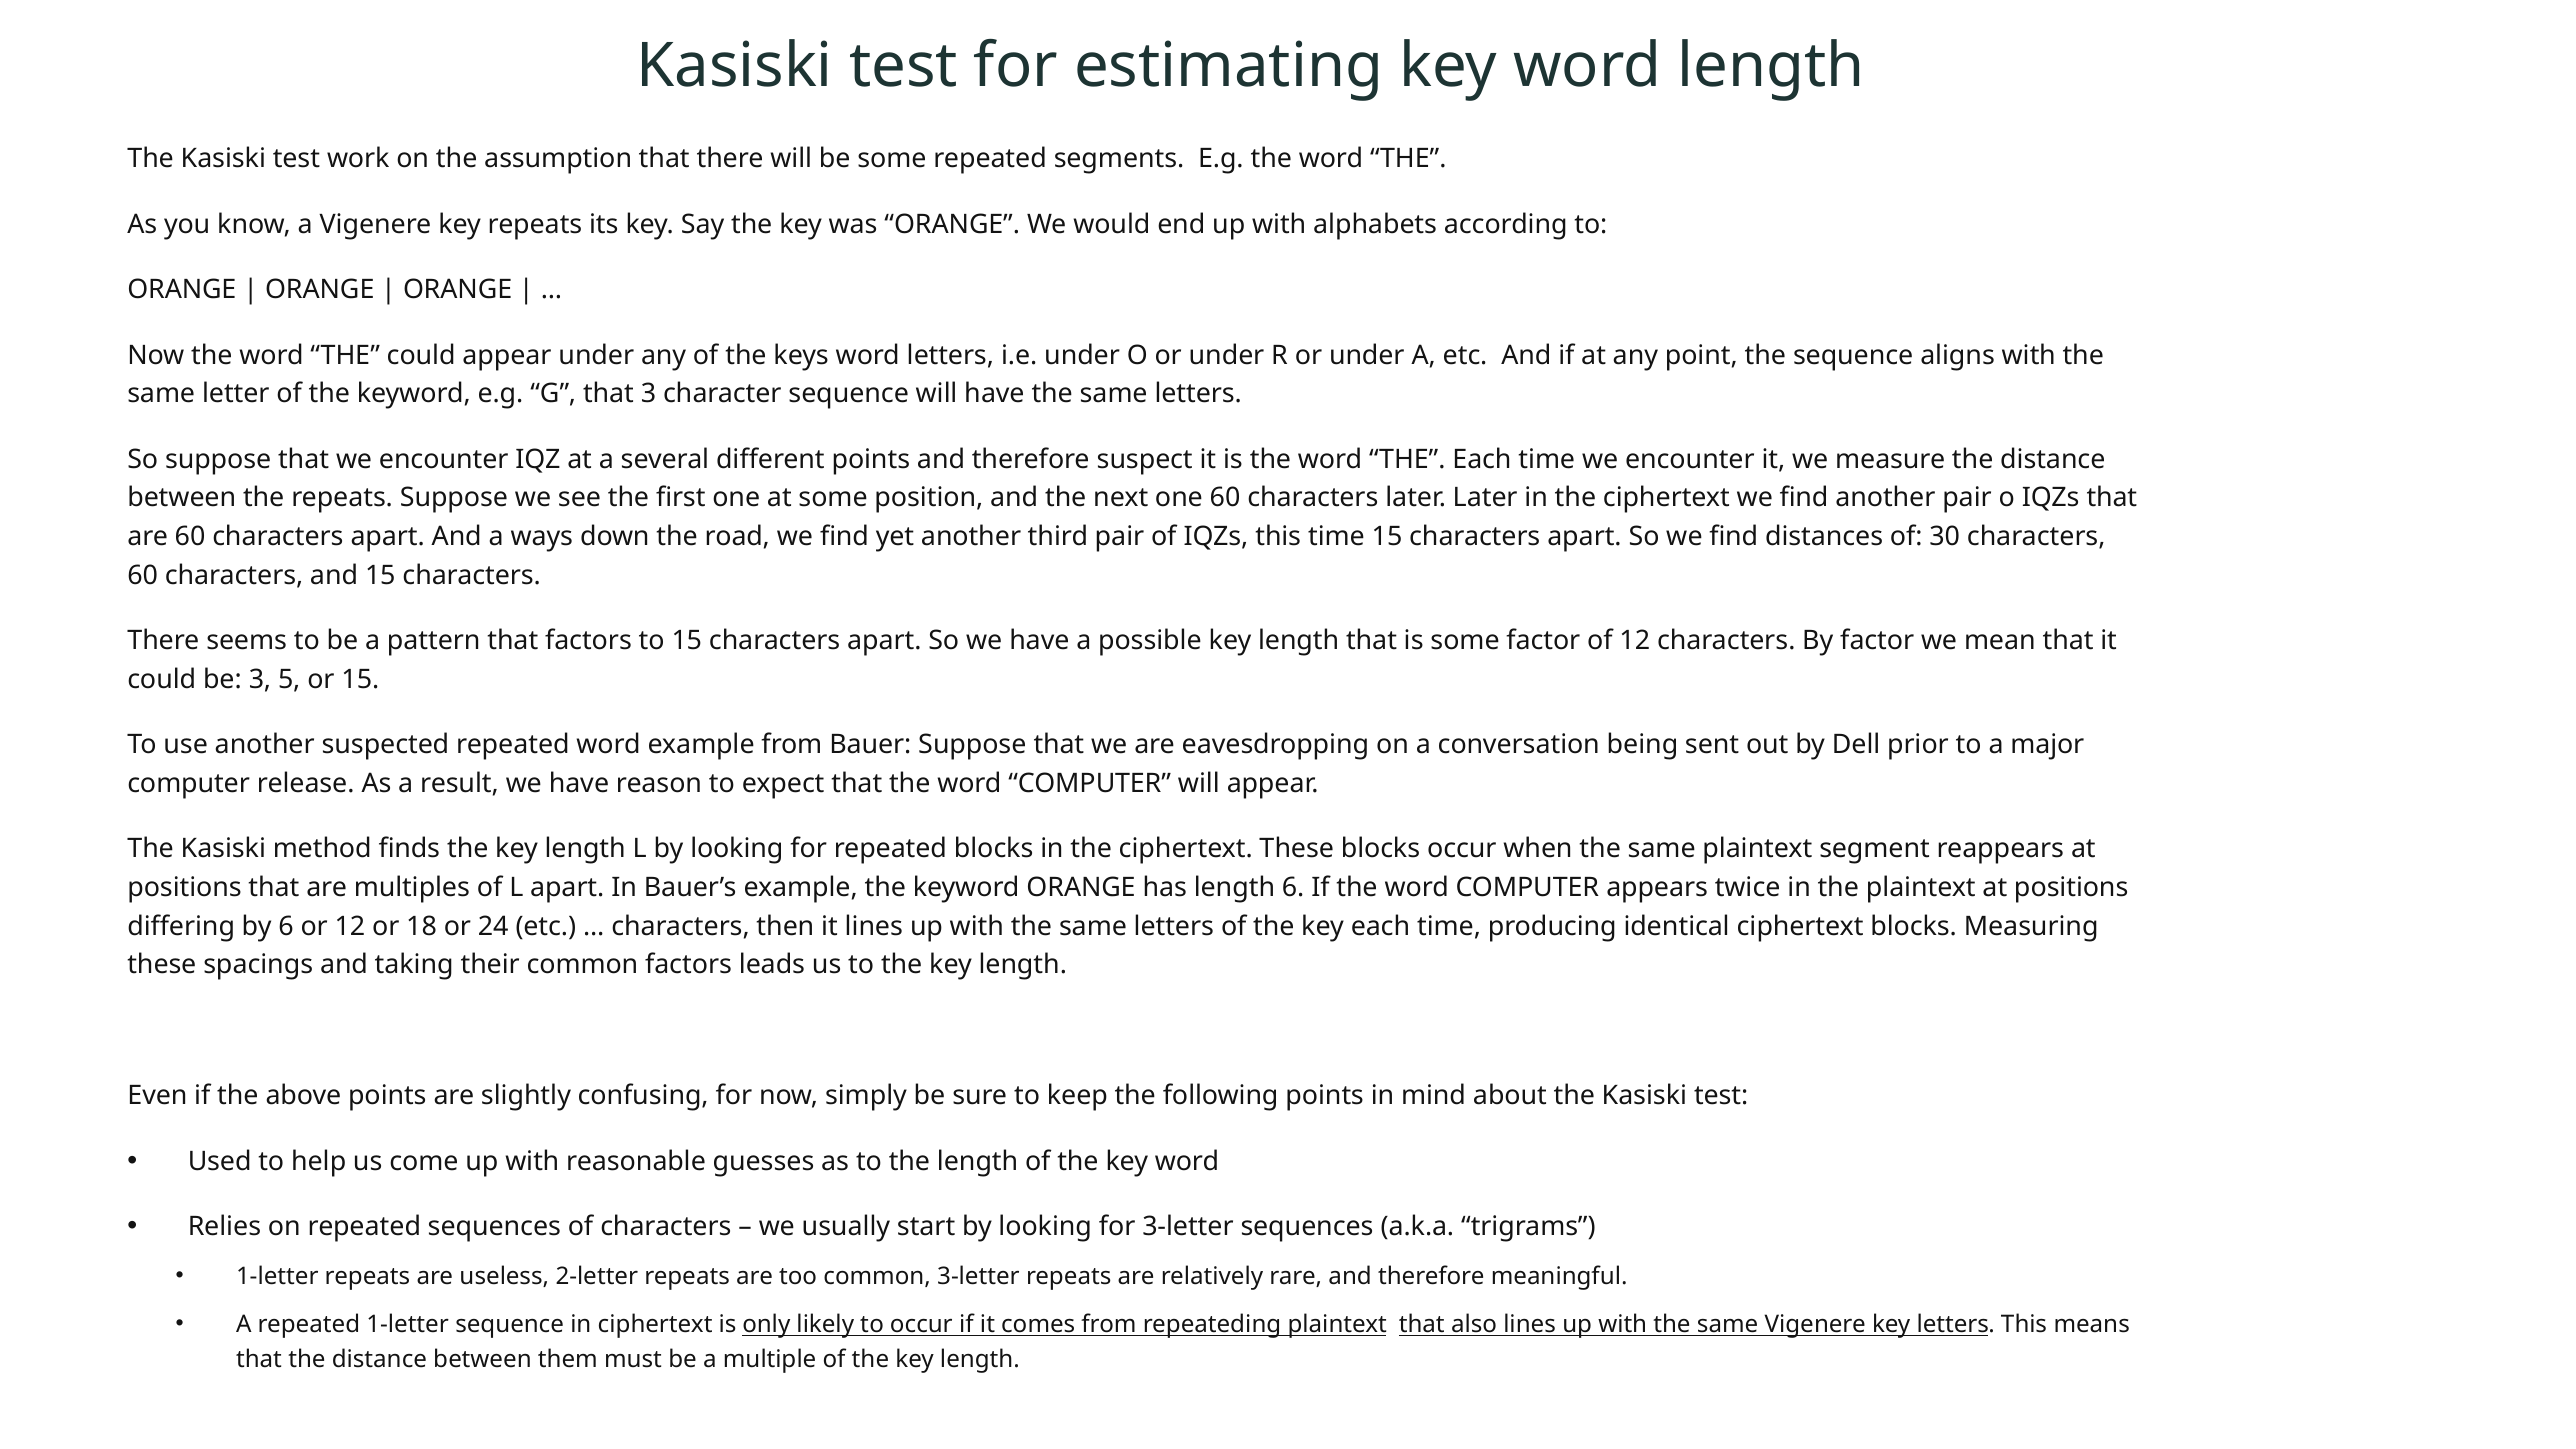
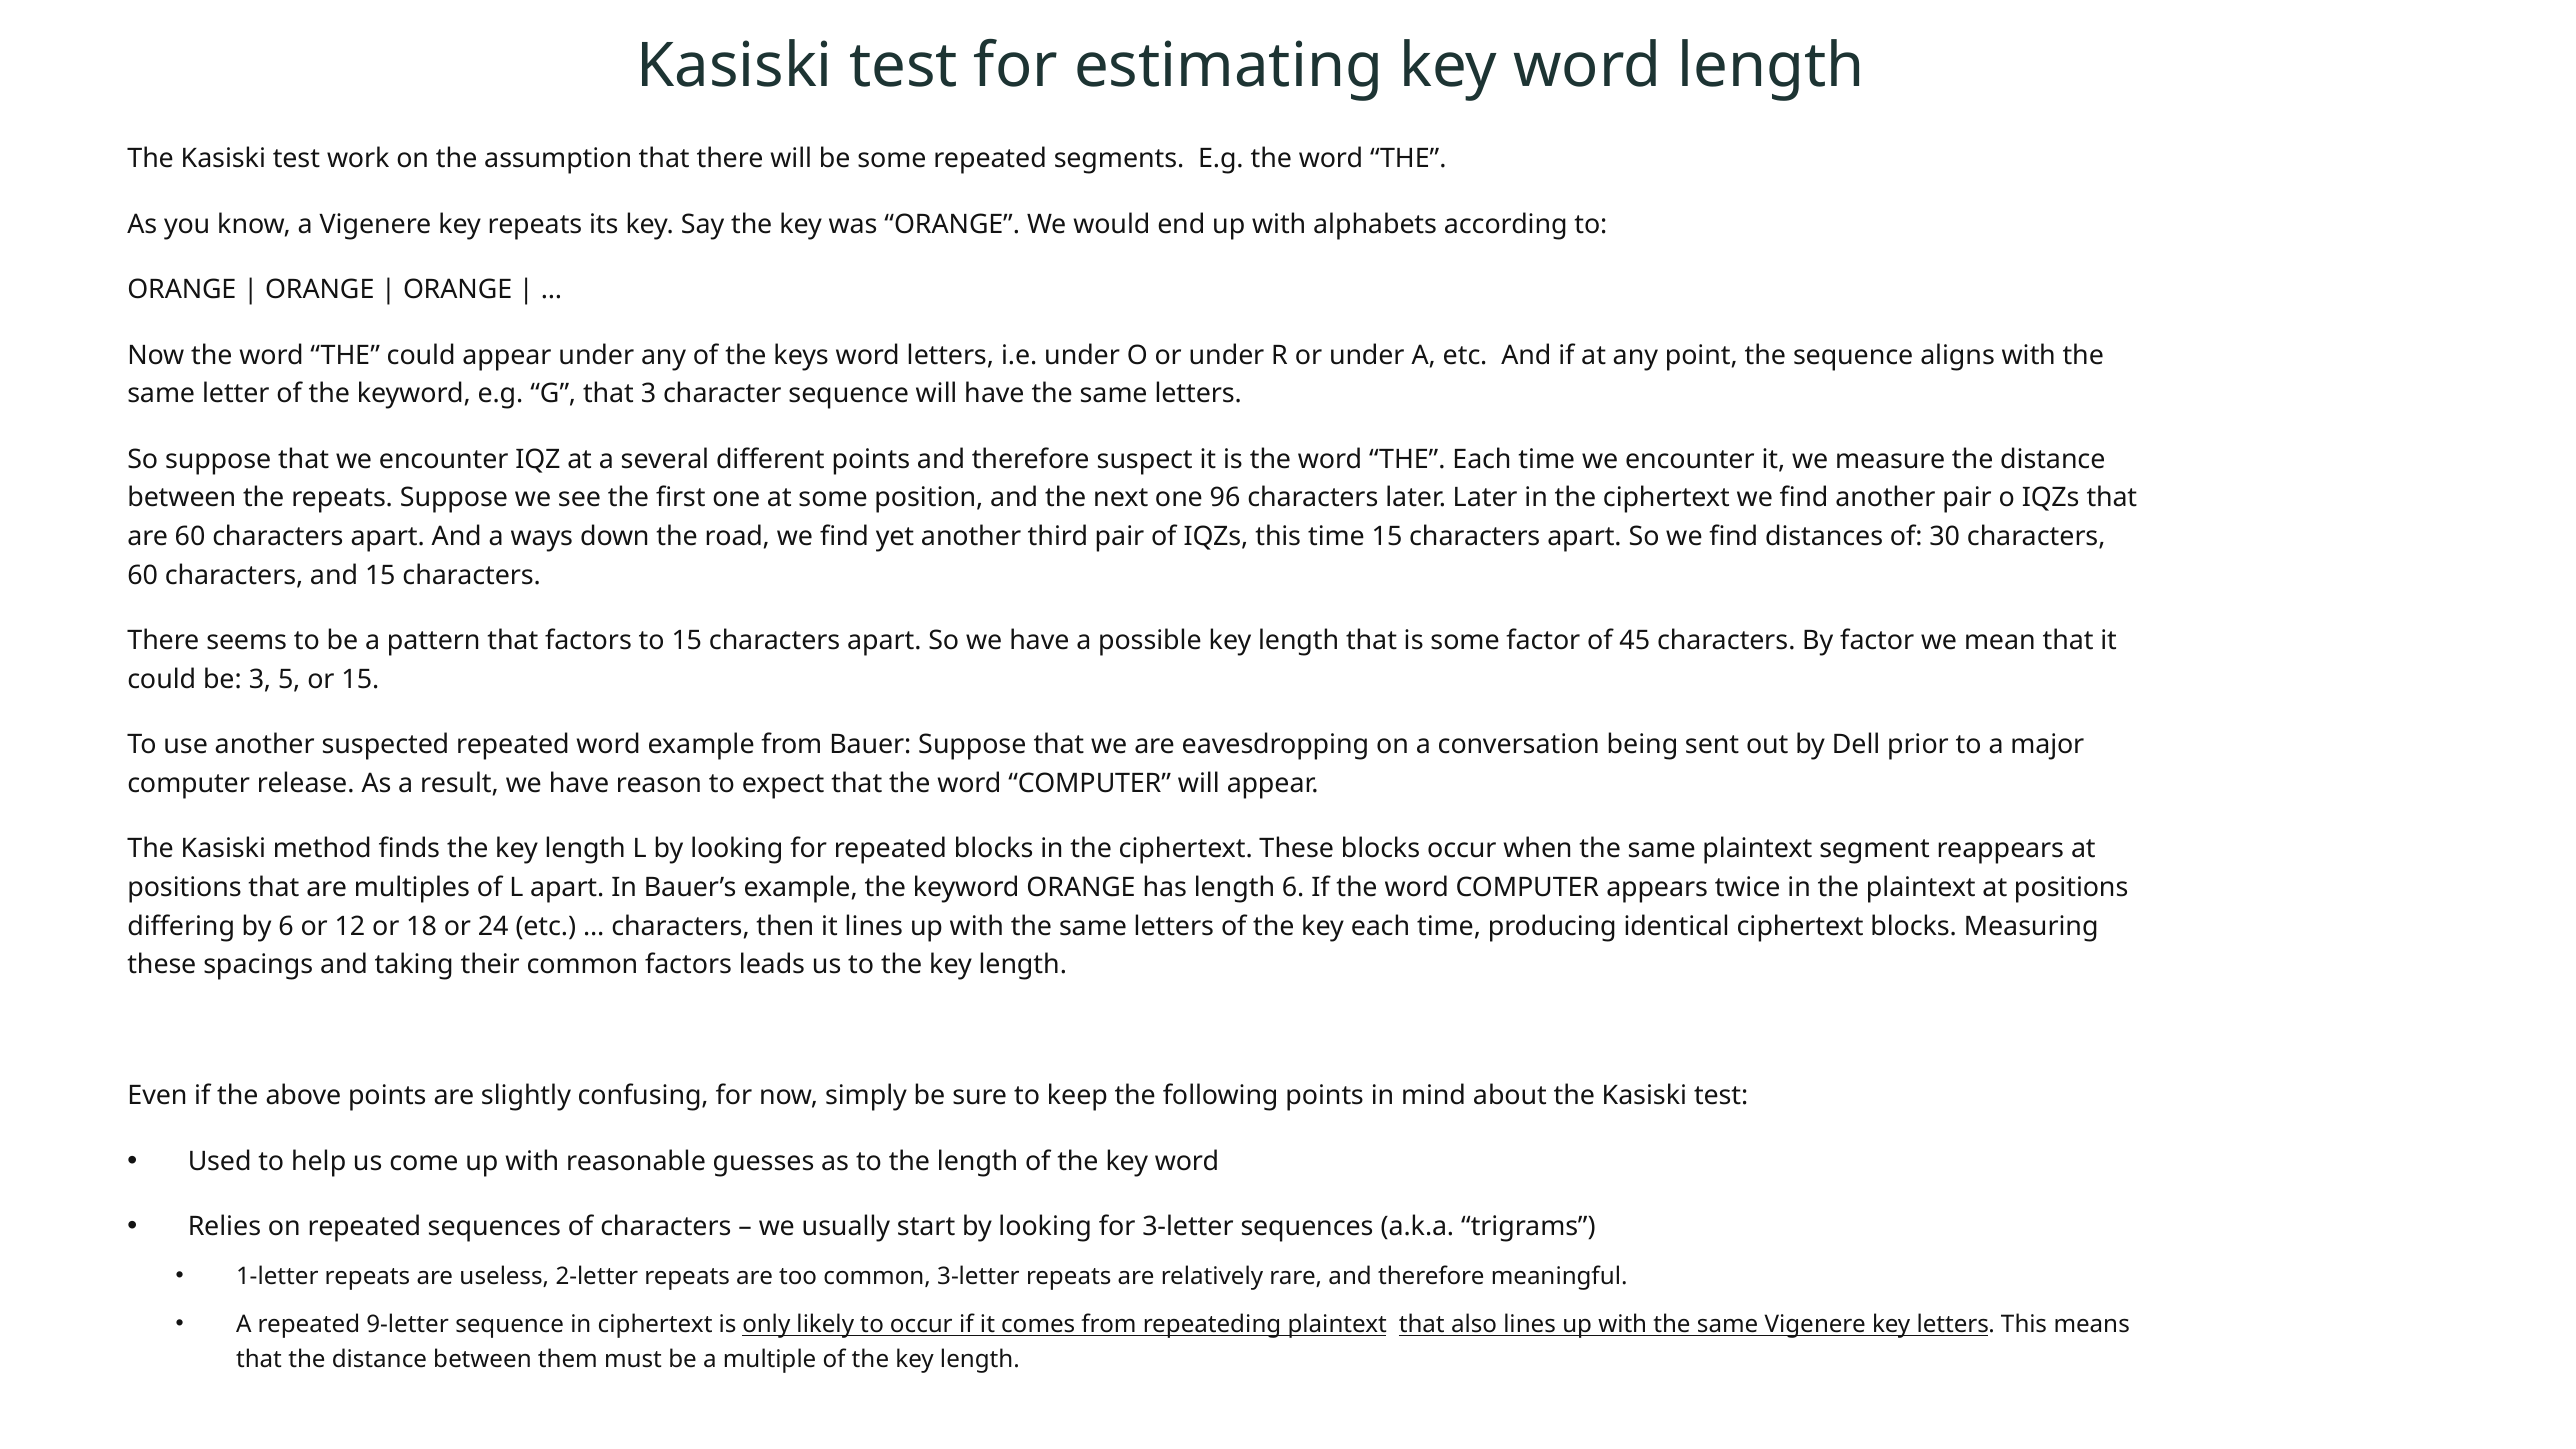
one 60: 60 -> 96
of 12: 12 -> 45
repeated 1-letter: 1-letter -> 9-letter
